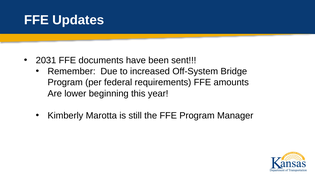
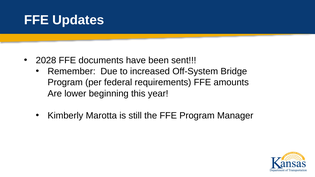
2031: 2031 -> 2028
